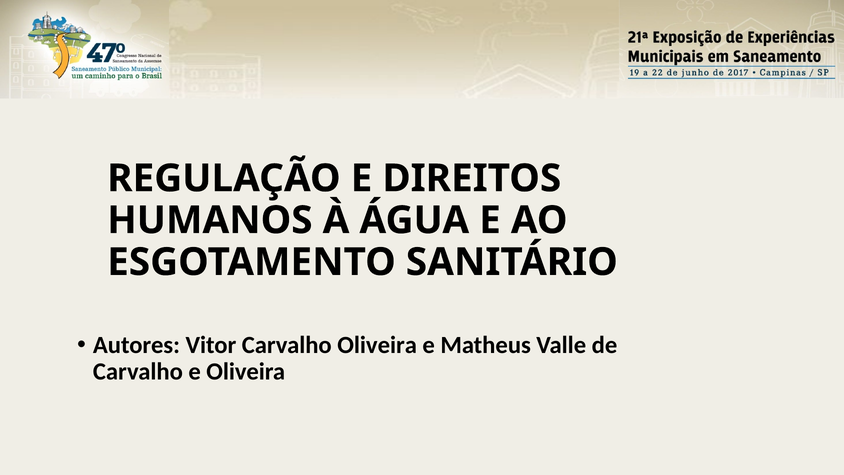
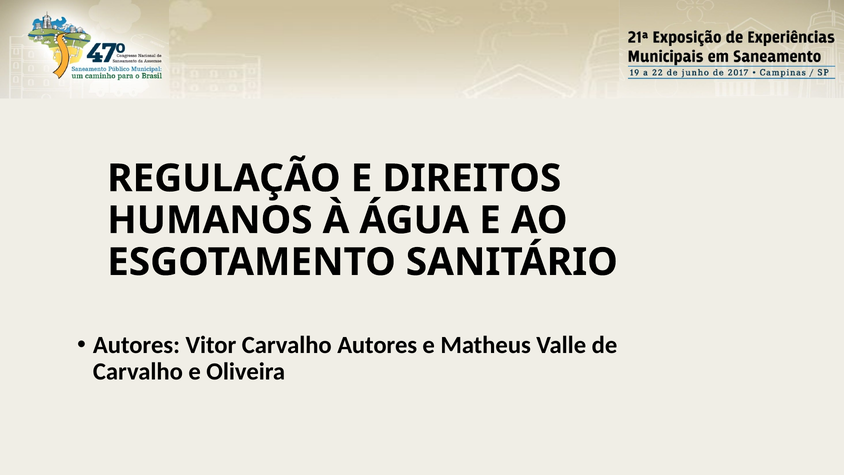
Carvalho Oliveira: Oliveira -> Autores
